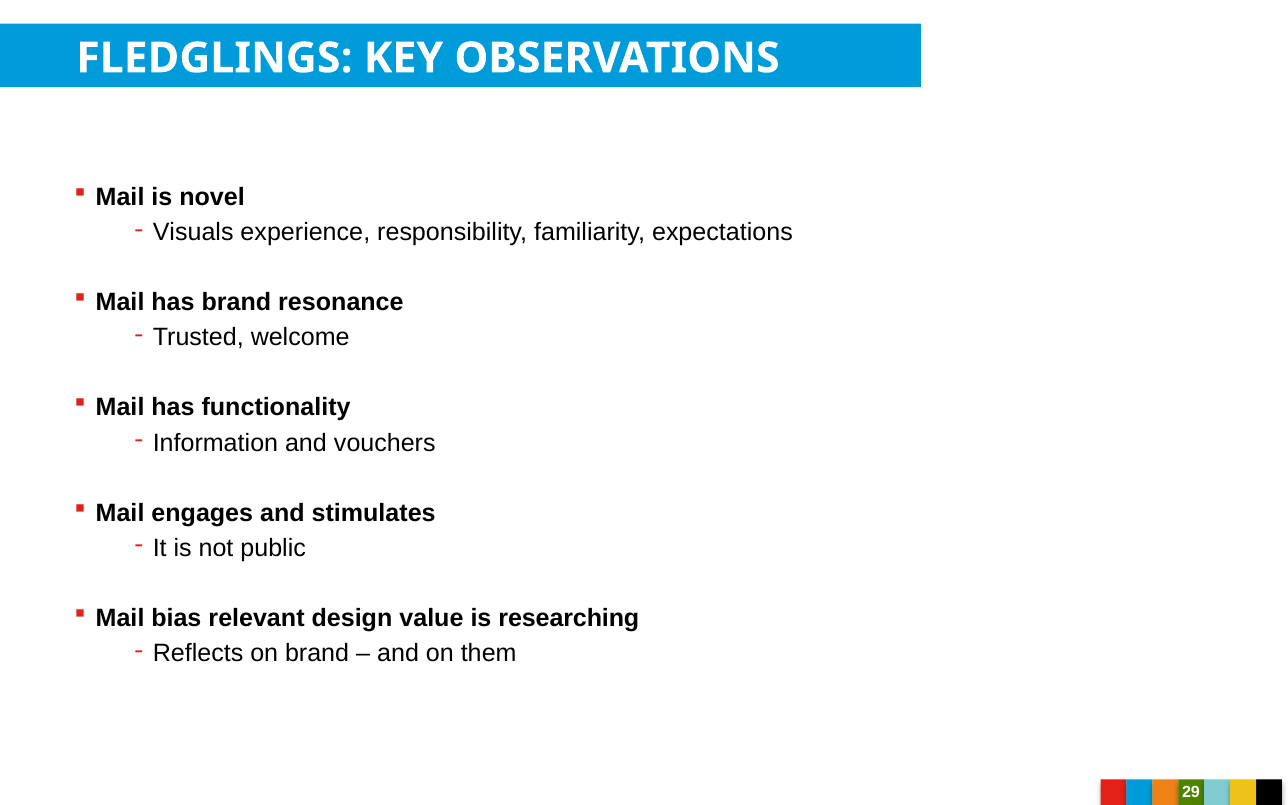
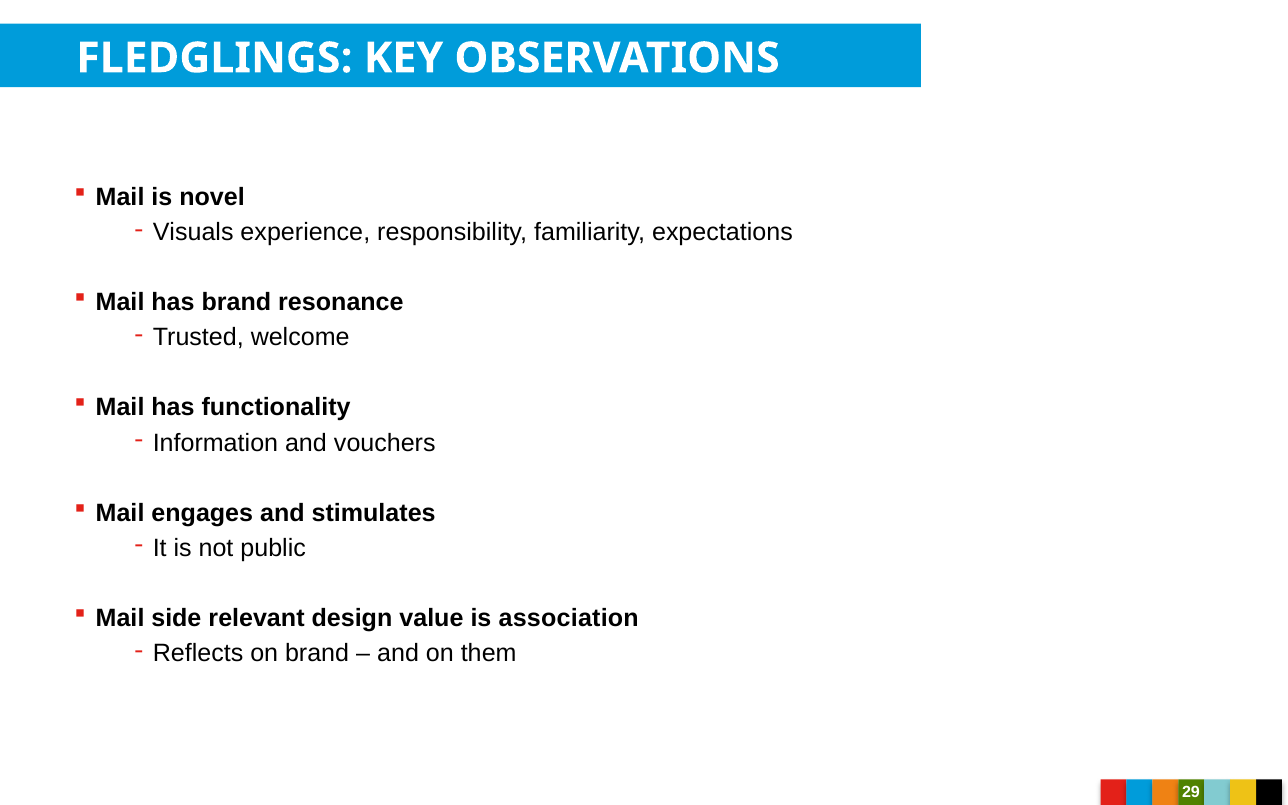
bias: bias -> side
researching: researching -> association
